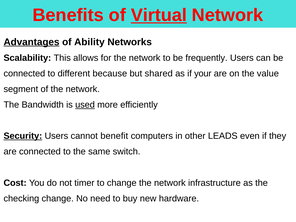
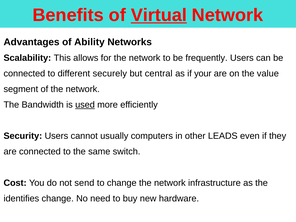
Advantages underline: present -> none
because: because -> securely
shared: shared -> central
Security underline: present -> none
benefit: benefit -> usually
timer: timer -> send
checking: checking -> identifies
